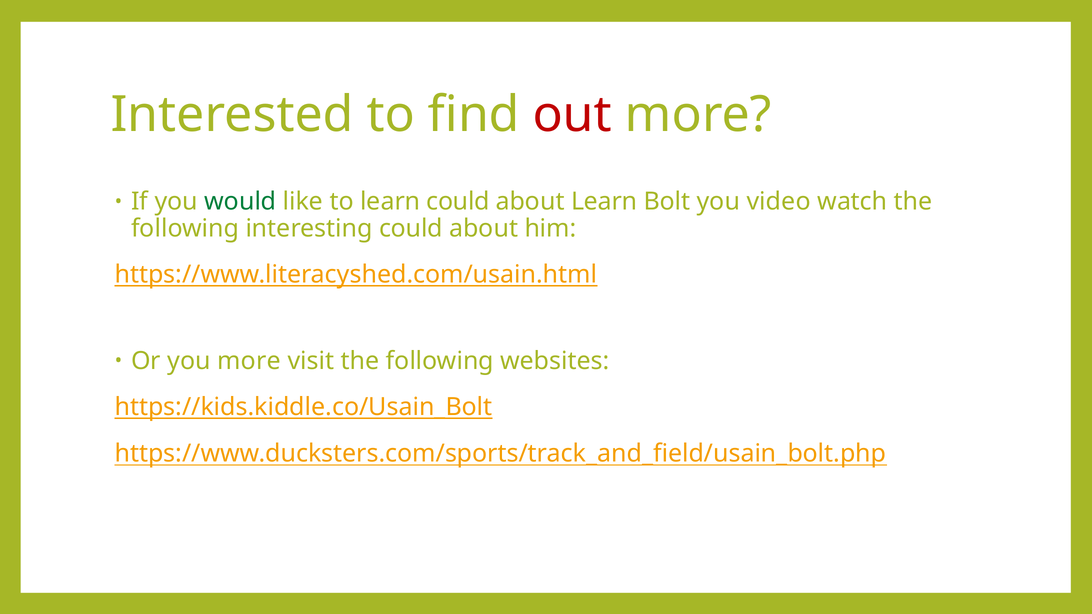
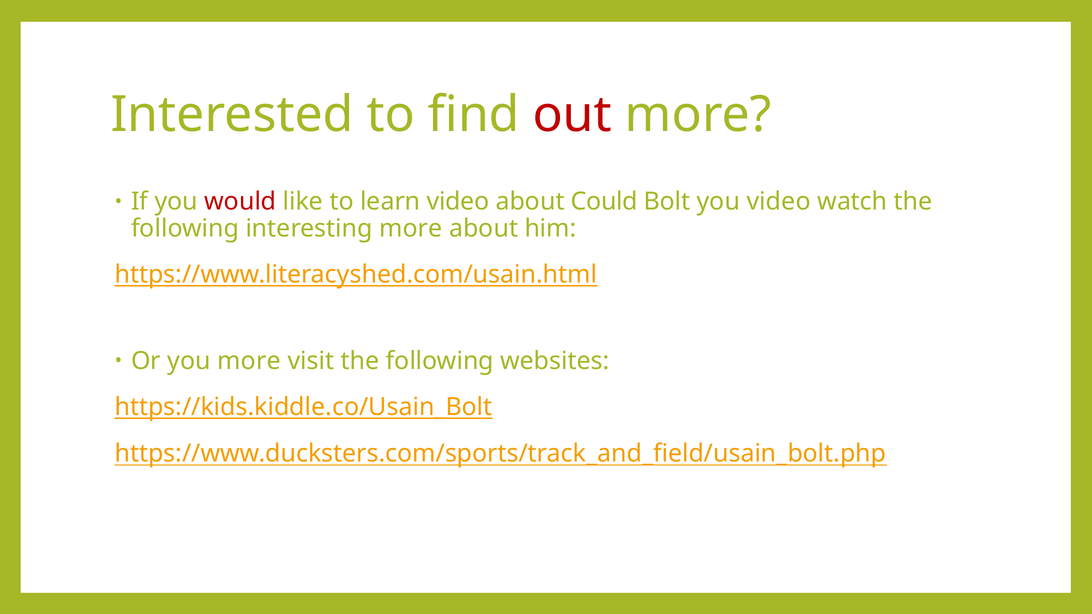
would colour: green -> red
learn could: could -> video
about Learn: Learn -> Could
interesting could: could -> more
